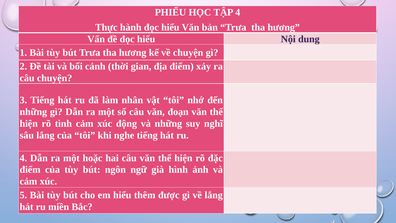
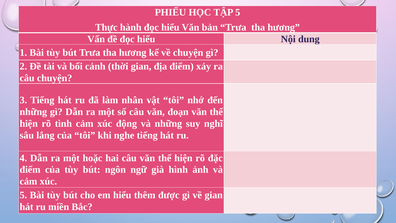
TẬP 4: 4 -> 5
về lắng: lắng -> gian
